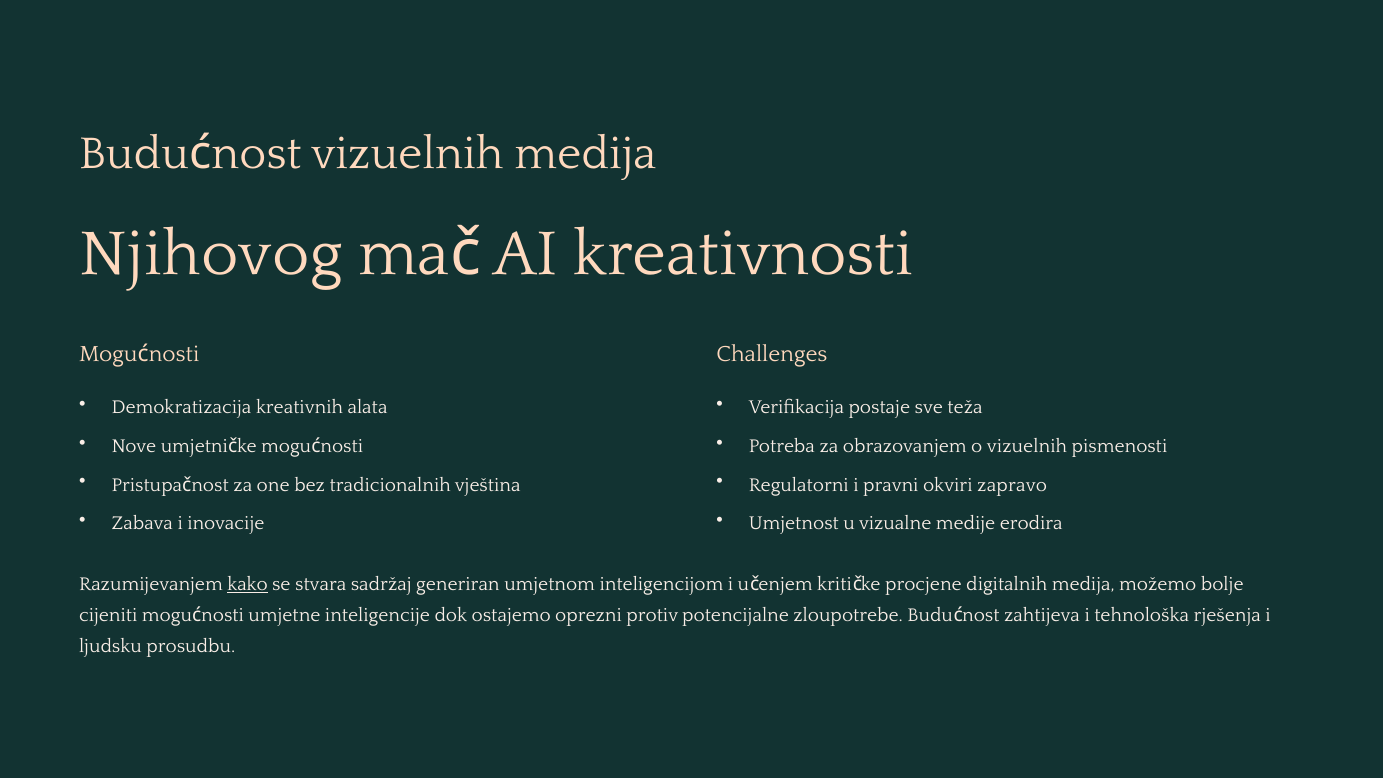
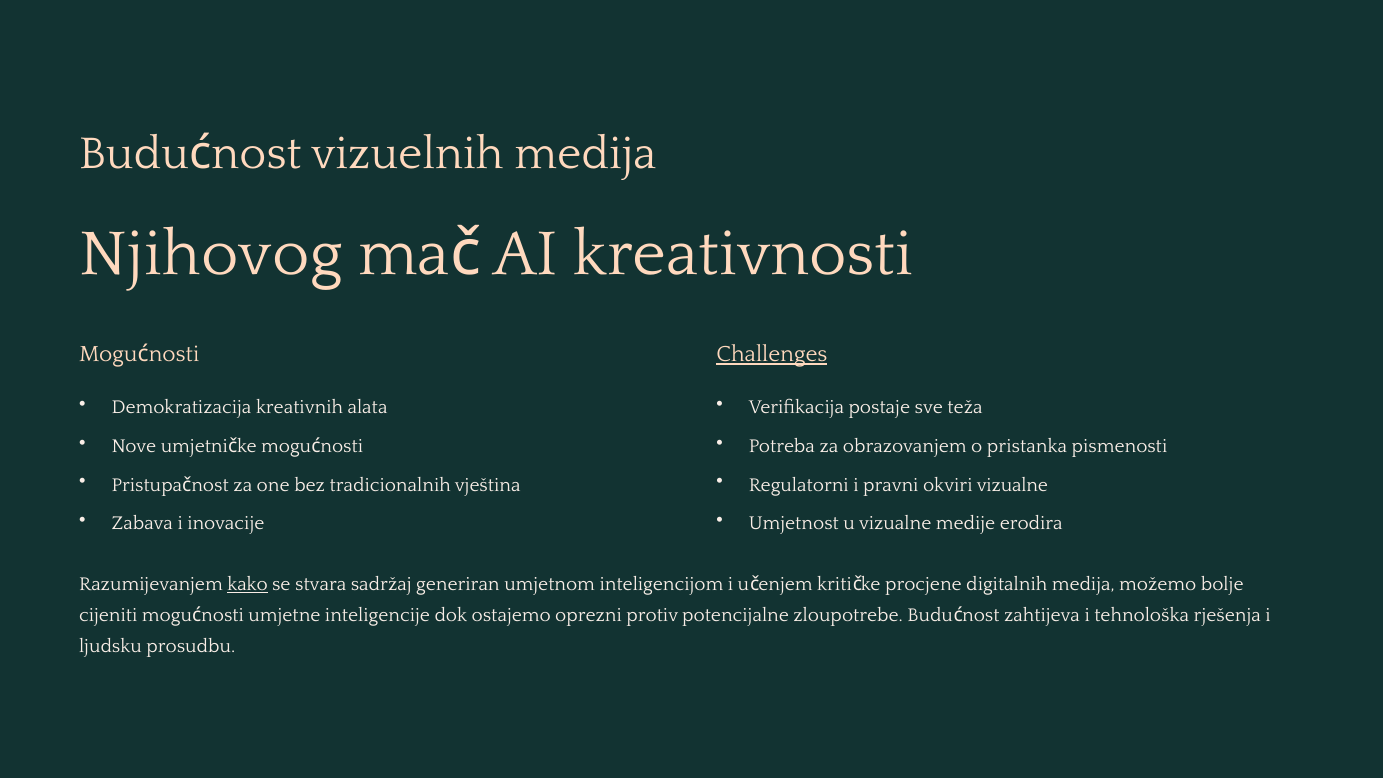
Challenges underline: none -> present
o vizuelnih: vizuelnih -> pristanka
okviri zapravo: zapravo -> vizualne
